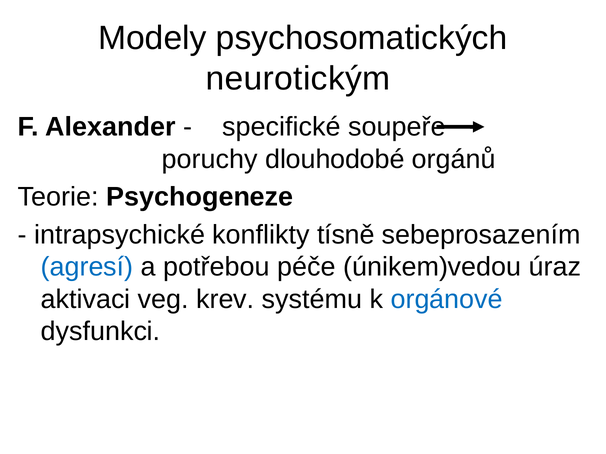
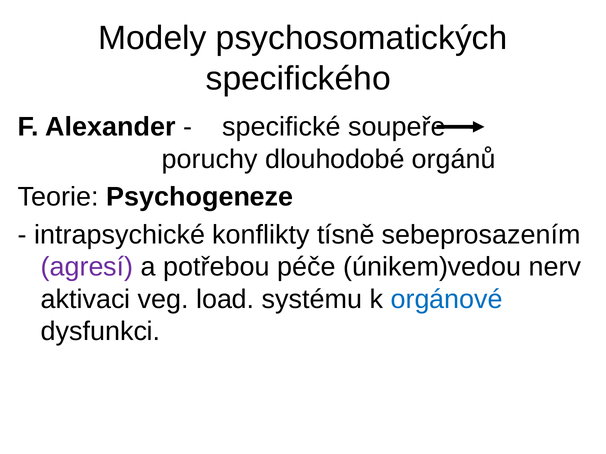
neurotickým: neurotickým -> specifického
agresí colour: blue -> purple
úraz: úraz -> nerv
krev: krev -> load
